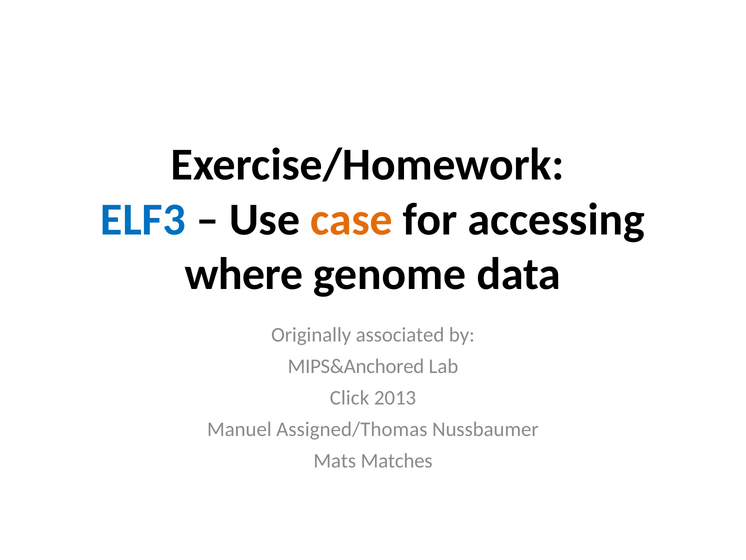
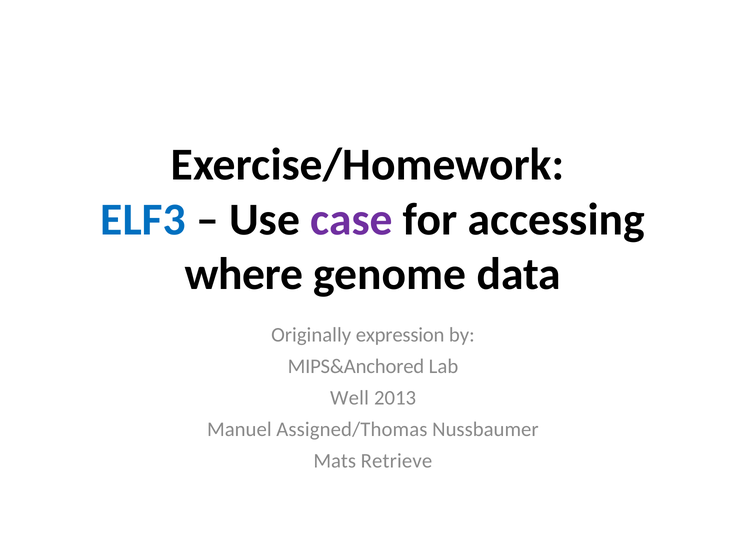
case colour: orange -> purple
associated: associated -> expression
Click: Click -> Well
Matches: Matches -> Retrieve
